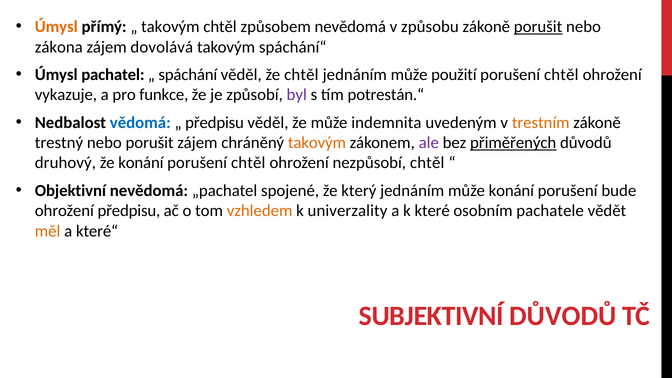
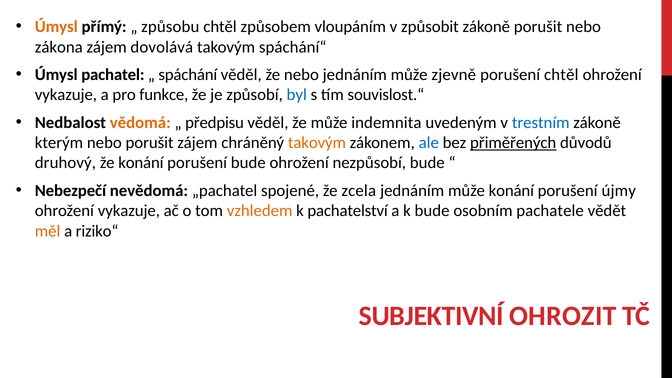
takovým at (170, 27): takovým -> způsobu
způsobem nevědomá: nevědomá -> vloupáním
způsobu: způsobu -> způsobit
porušit at (538, 27) underline: present -> none
že chtěl: chtěl -> nebo
použití: použití -> zjevně
byl colour: purple -> blue
potrestán.“: potrestán.“ -> souvislost.“
vědomá colour: blue -> orange
trestním colour: orange -> blue
trestný: trestný -> kterým
ale colour: purple -> blue
chtěl at (248, 163): chtěl -> bude
nezpůsobí chtěl: chtěl -> bude
Objektivní: Objektivní -> Nebezpečí
který: který -> zcela
bude: bude -> újmy
předpisu at (129, 211): předpisu -> vykazuje
univerzality: univerzality -> pachatelství
k které: které -> bude
které“: které“ -> riziko“
SUBJEKTIVNÍ DŮVODŮ: DŮVODŮ -> OHROZIT
